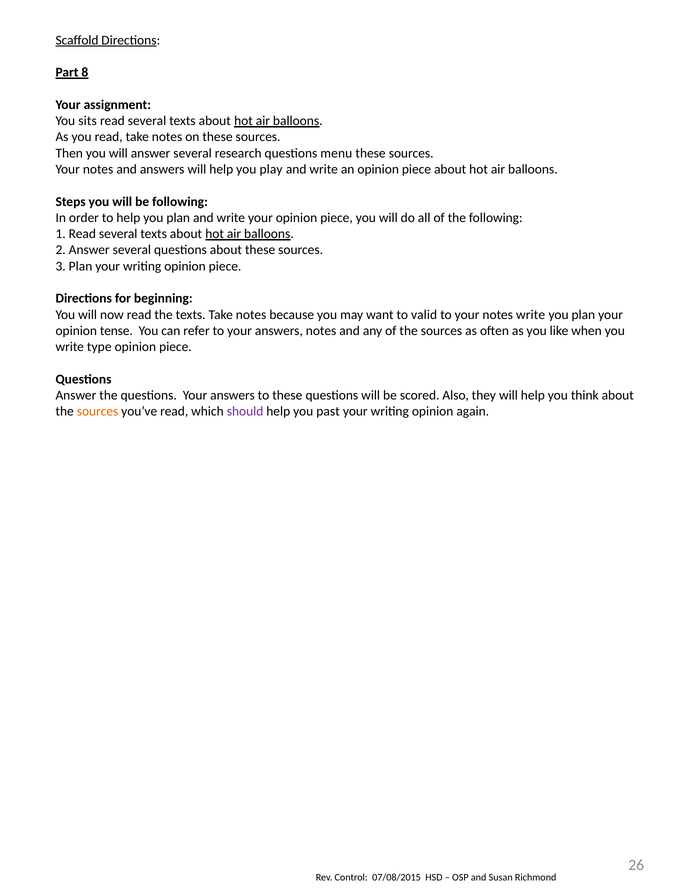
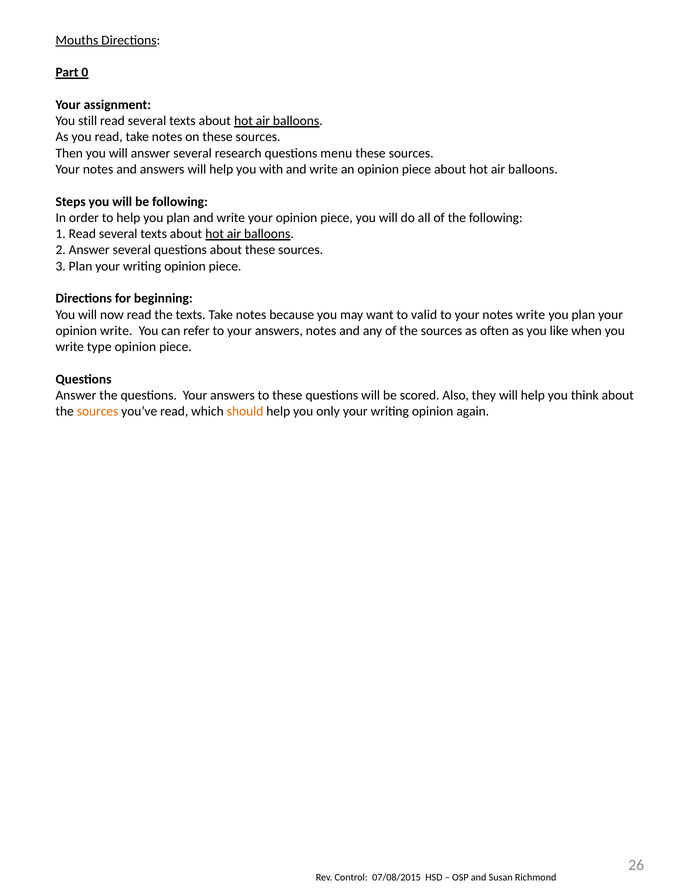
Scaffold: Scaffold -> Mouths
8: 8 -> 0
sits: sits -> still
play: play -> with
opinion tense: tense -> write
should colour: purple -> orange
past: past -> only
